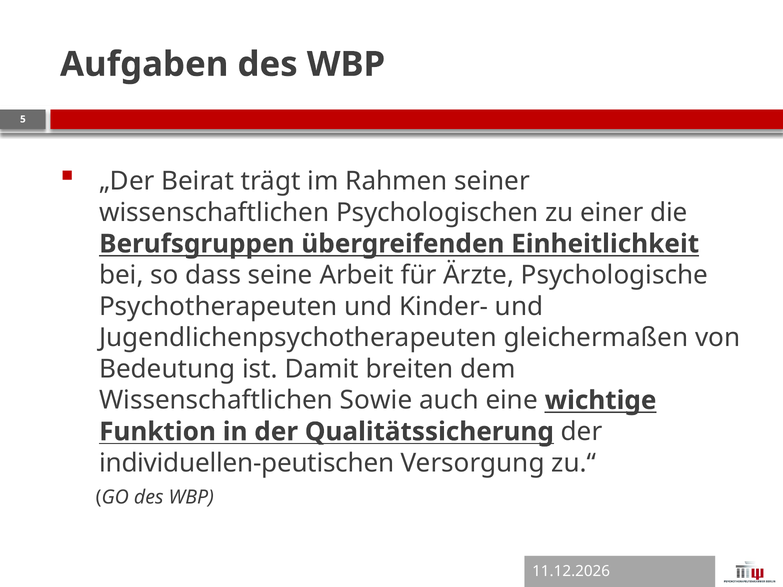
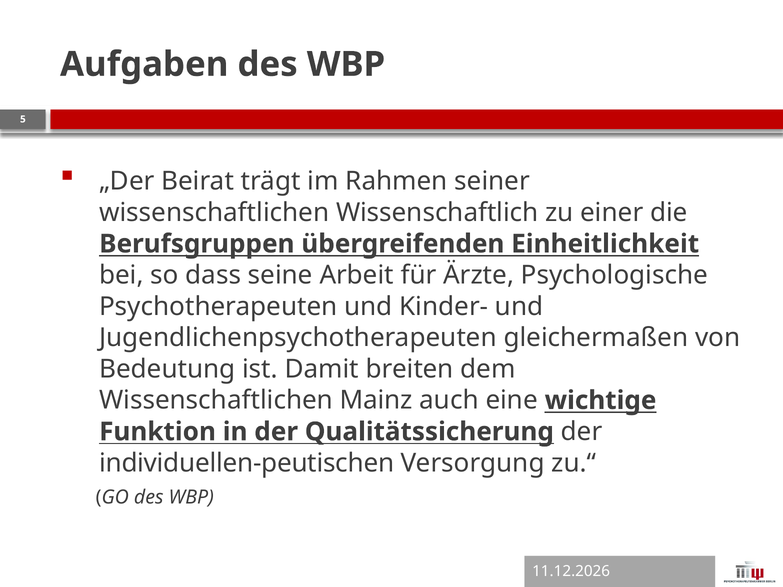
Psychologischen: Psychologischen -> Wissenschaftlich
Sowie: Sowie -> Mainz
